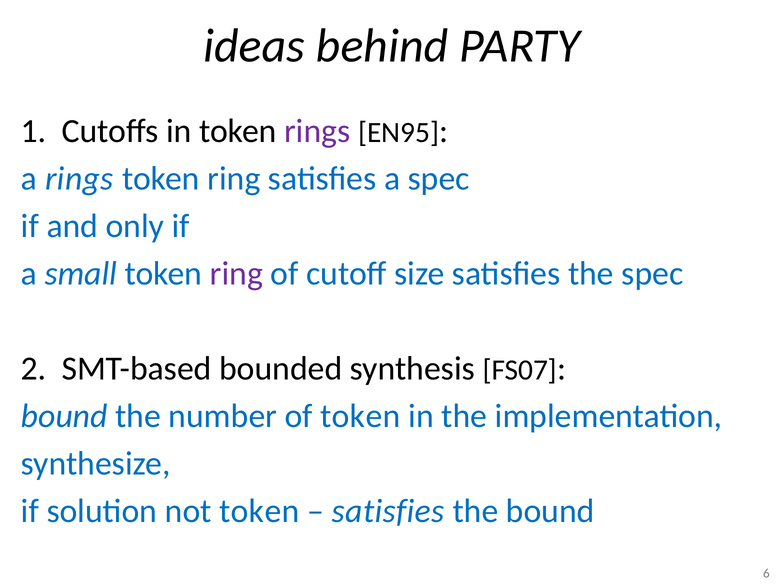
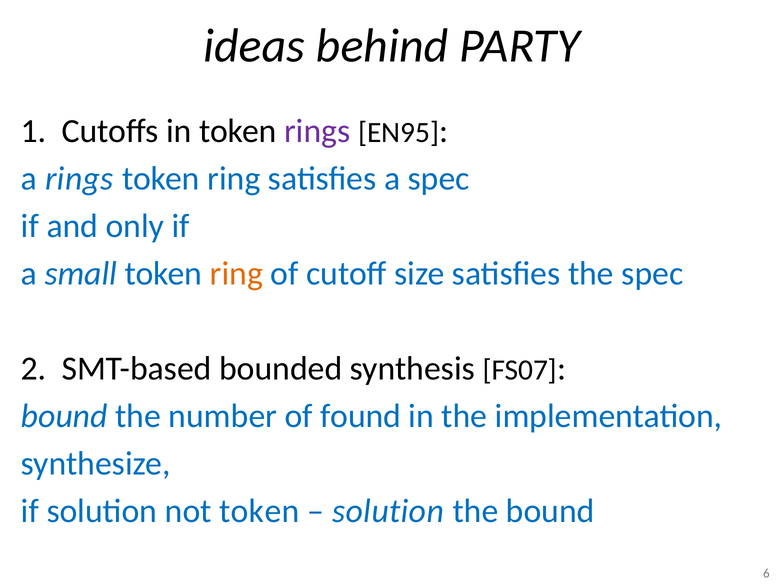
ring at (236, 274) colour: purple -> orange
of token: token -> found
satisfies at (388, 511): satisfies -> solution
